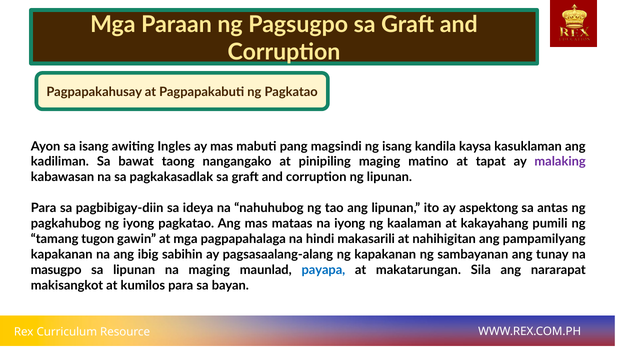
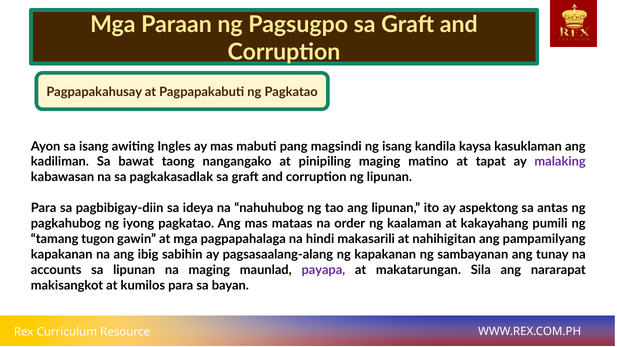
na iyong: iyong -> order
masugpo: masugpo -> accounts
payapa colour: blue -> purple
